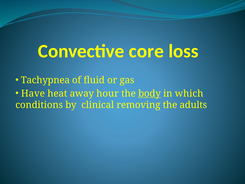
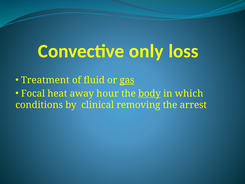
core: core -> only
Tachypnea: Tachypnea -> Treatment
gas underline: none -> present
Have: Have -> Focal
adults: adults -> arrest
